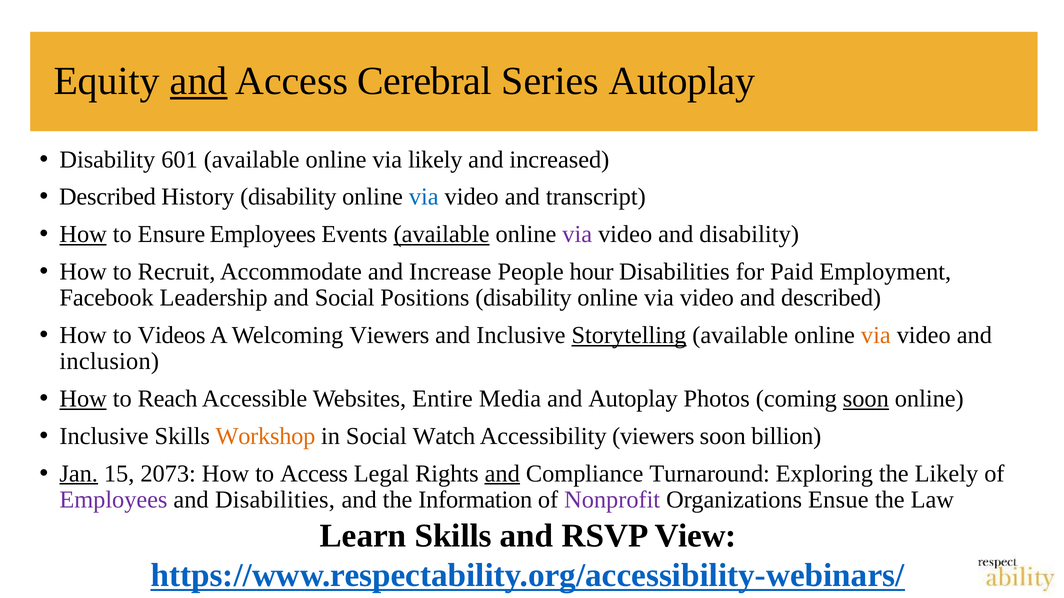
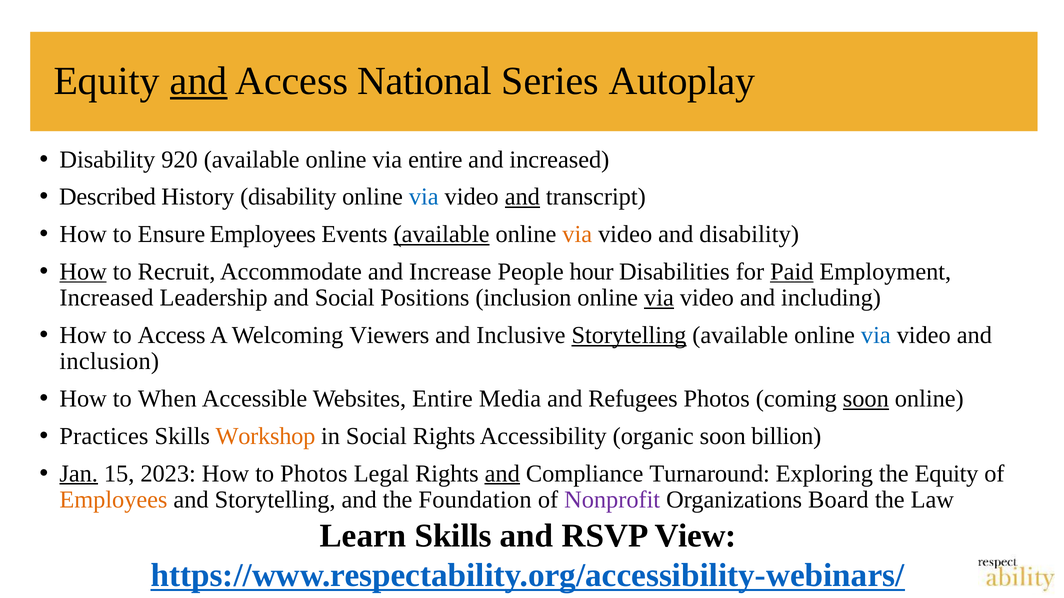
Cerebral: Cerebral -> National
601: 601 -> 920
via likely: likely -> entire
and at (522, 197) underline: none -> present
How at (83, 234) underline: present -> none
via at (577, 234) colour: purple -> orange
How at (83, 272) underline: none -> present
Paid underline: none -> present
Facebook at (107, 298): Facebook -> Increased
Positions disability: disability -> inclusion
via at (659, 298) underline: none -> present
and described: described -> including
to Videos: Videos -> Access
via at (876, 335) colour: orange -> blue
How at (83, 399) underline: present -> none
Reach: Reach -> When
and Autoplay: Autoplay -> Refugees
Inclusive at (104, 437): Inclusive -> Practices
Social Watch: Watch -> Rights
Accessibility viewers: viewers -> organic
2073: 2073 -> 2023
to Access: Access -> Photos
the Likely: Likely -> Equity
Employees at (113, 500) colour: purple -> orange
and Disabilities: Disabilities -> Storytelling
Information: Information -> Foundation
Ensue: Ensue -> Board
